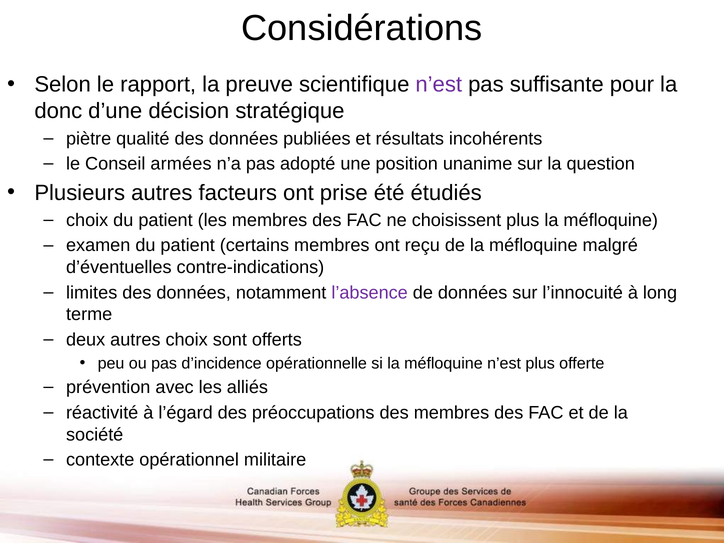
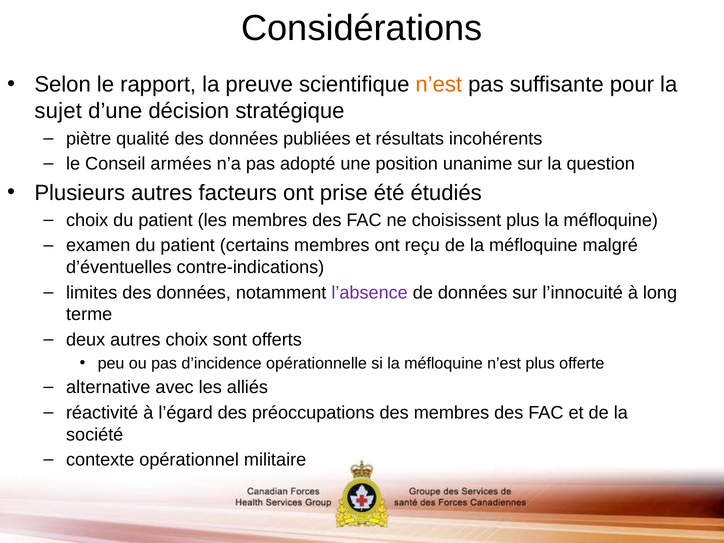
n’est at (439, 85) colour: purple -> orange
donc: donc -> sujet
prévention: prévention -> alternative
